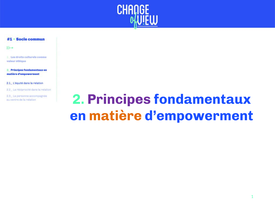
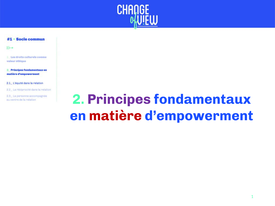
matière colour: orange -> red
